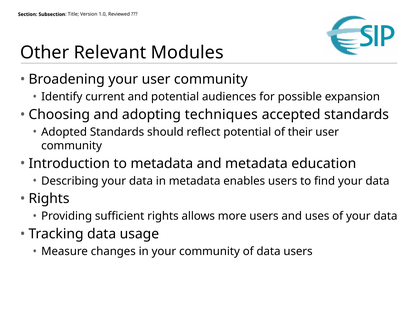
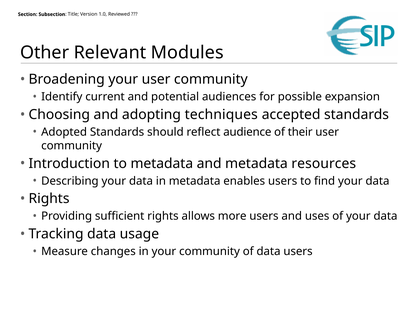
reflect potential: potential -> audience
education: education -> resources
